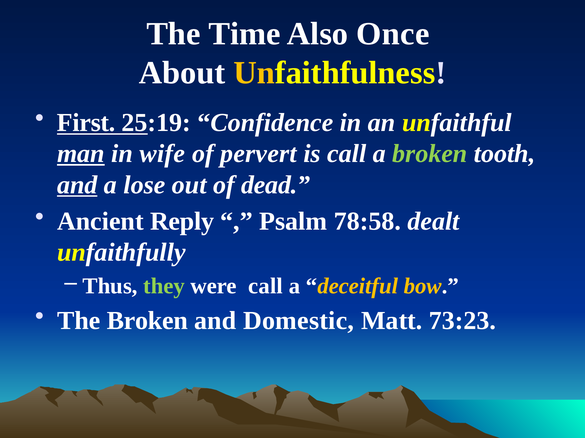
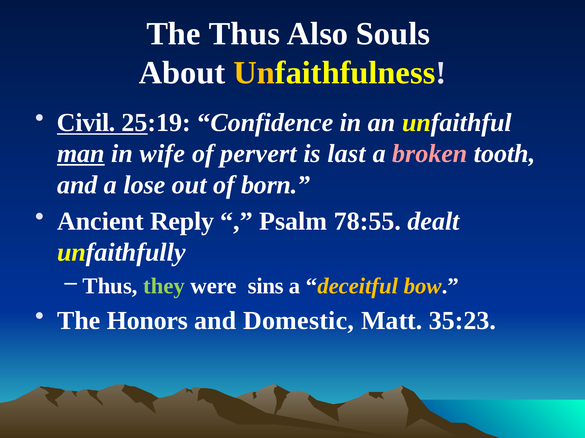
The Time: Time -> Thus
Once: Once -> Souls
First: First -> Civil
is call: call -> last
broken at (430, 154) colour: light green -> pink
and at (77, 185) underline: present -> none
dead: dead -> born
78:58: 78:58 -> 78:55
were call: call -> sins
The Broken: Broken -> Honors
73:23: 73:23 -> 35:23
